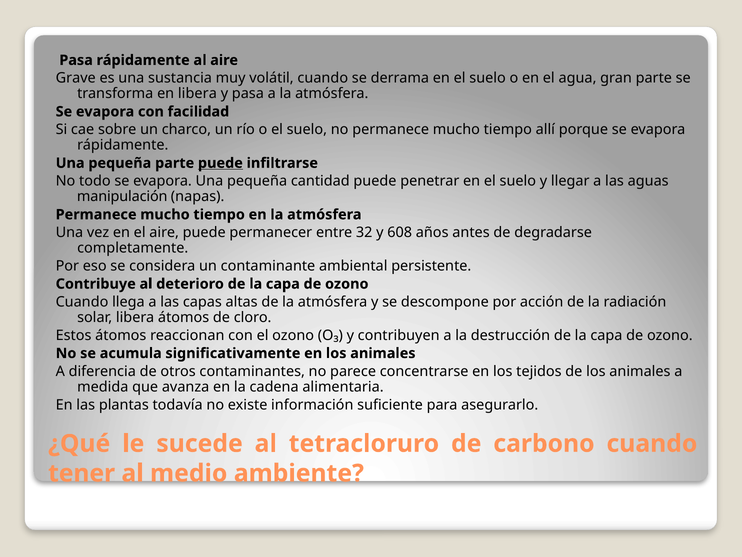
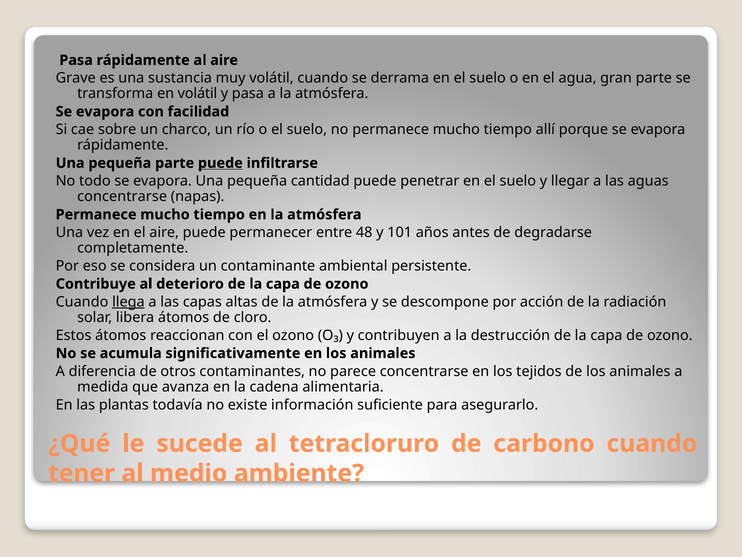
en libera: libera -> volátil
manipulación at (122, 196): manipulación -> concentrarse
32: 32 -> 48
608: 608 -> 101
llega underline: none -> present
